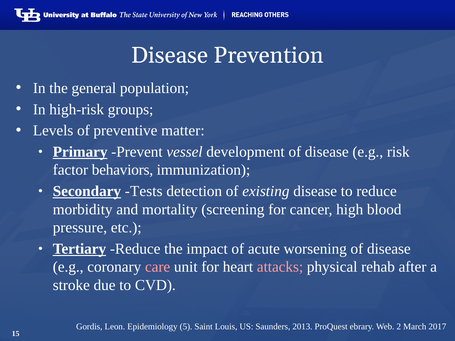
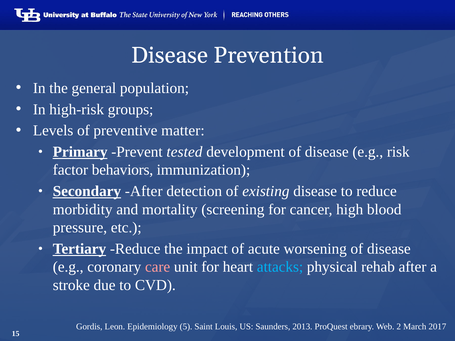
vessel: vessel -> tested
Secondary Tests: Tests -> After
attacks colour: pink -> light blue
